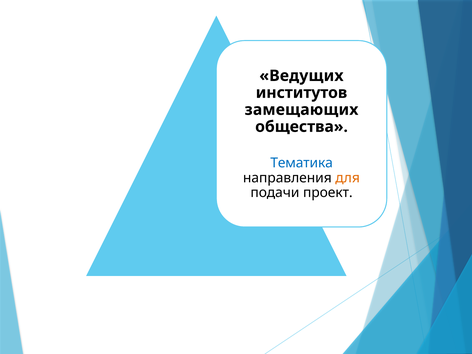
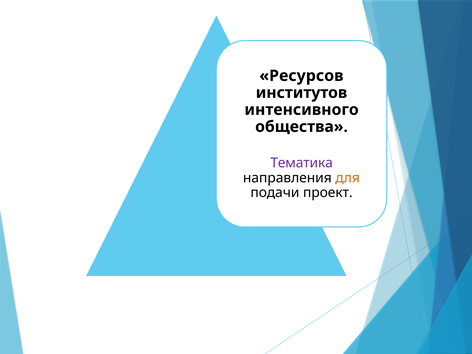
Ведущих: Ведущих -> Ресурсов
замещающих: замещающих -> интенсивного
Тематика colour: blue -> purple
